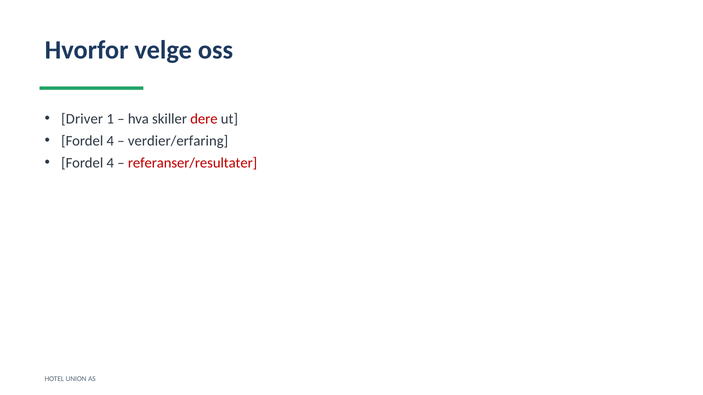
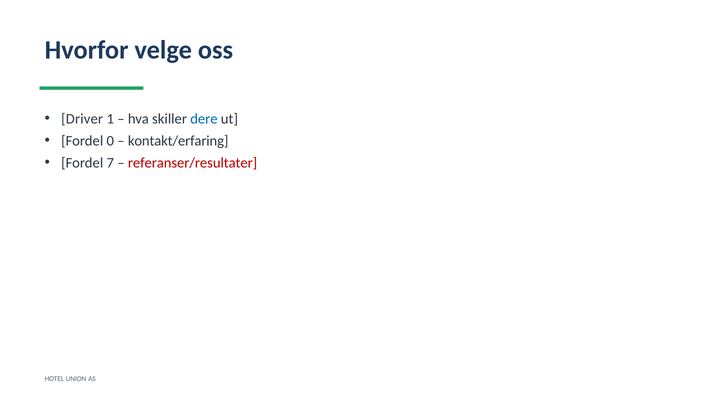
dere colour: red -> blue
4 at (110, 141): 4 -> 0
verdier/erfaring: verdier/erfaring -> kontakt/erfaring
4 at (110, 163): 4 -> 7
